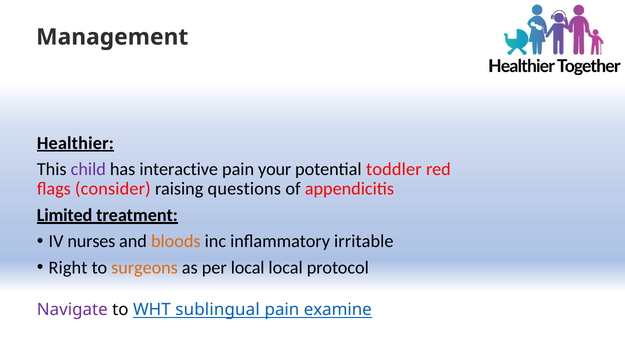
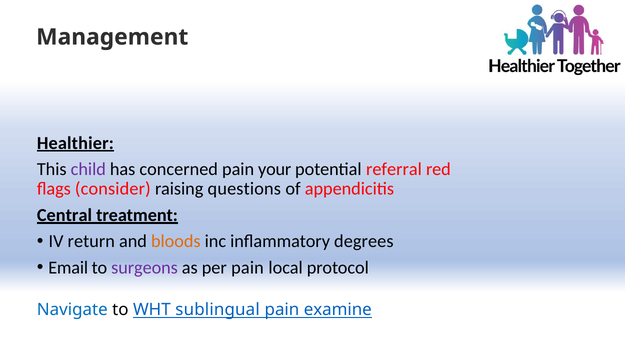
interactive: interactive -> concerned
toddler: toddler -> referral
Limited: Limited -> Central
nurses: nurses -> return
irritable: irritable -> degrees
Right: Right -> Email
surgeons colour: orange -> purple
per local: local -> pain
Navigate colour: purple -> blue
